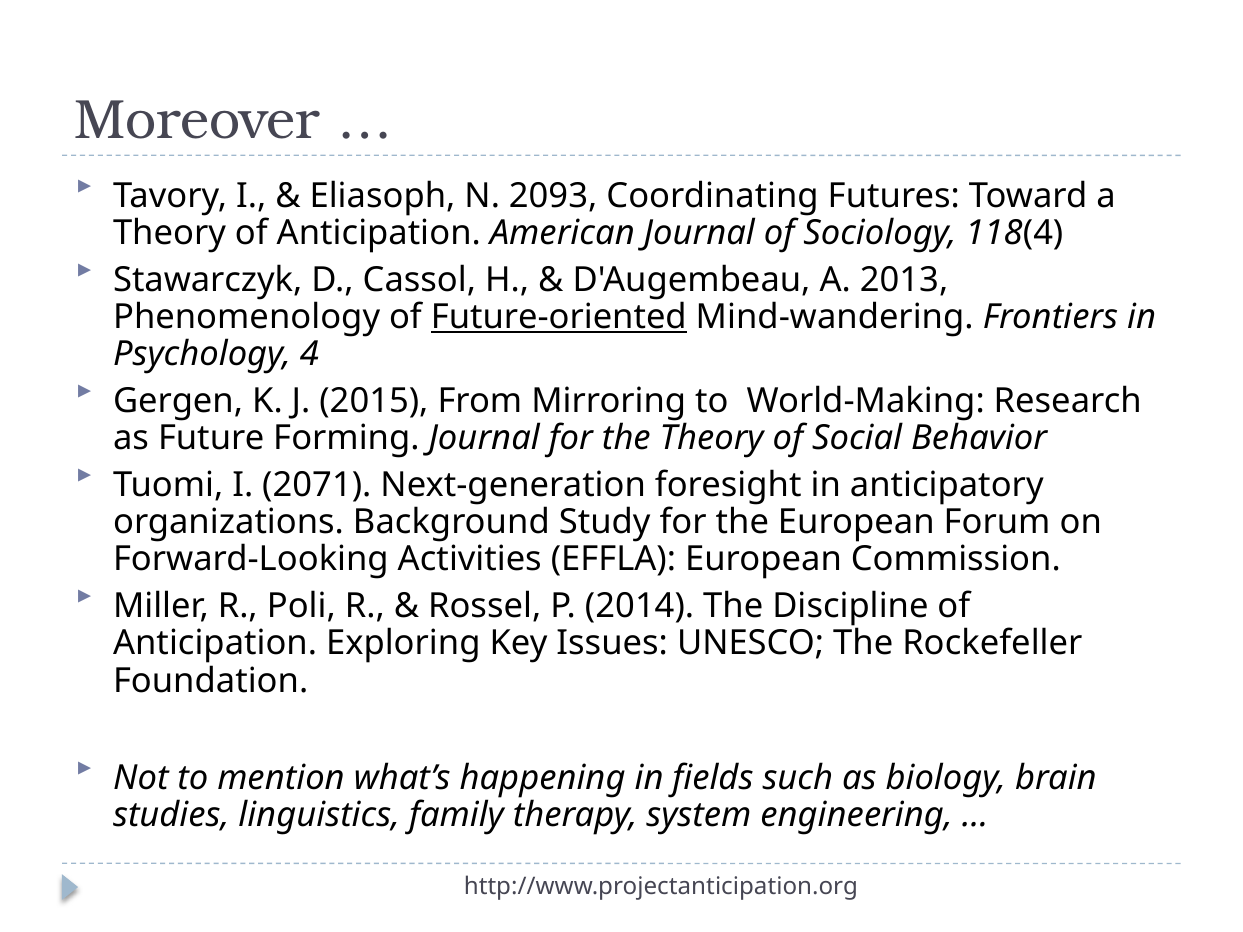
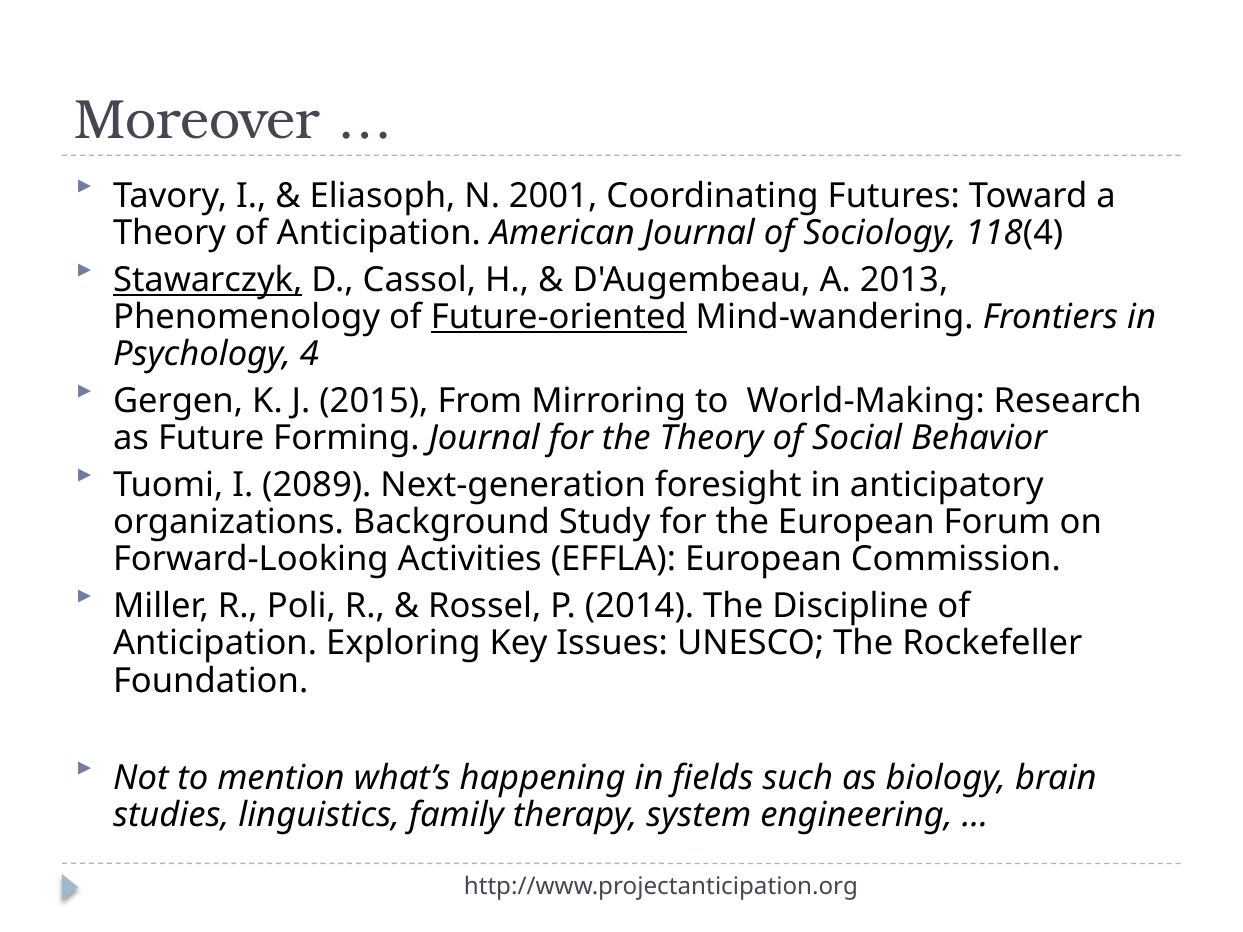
2093: 2093 -> 2001
Stawarczyk underline: none -> present
2071: 2071 -> 2089
